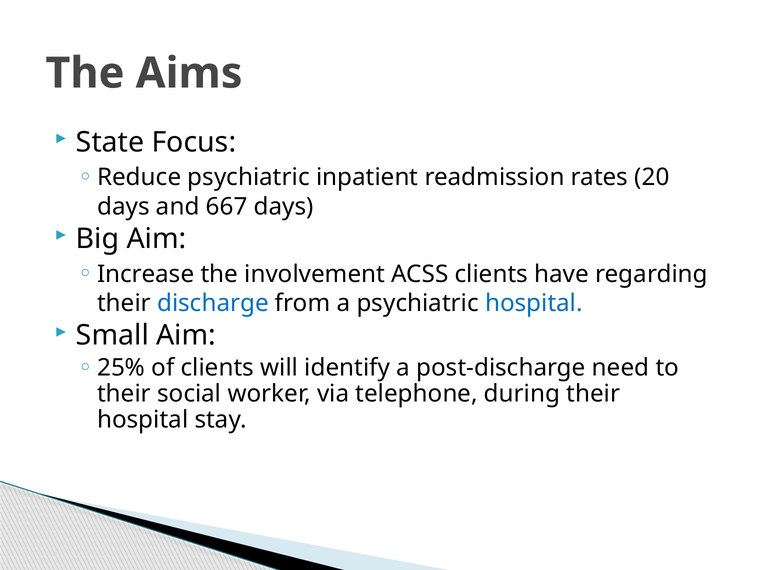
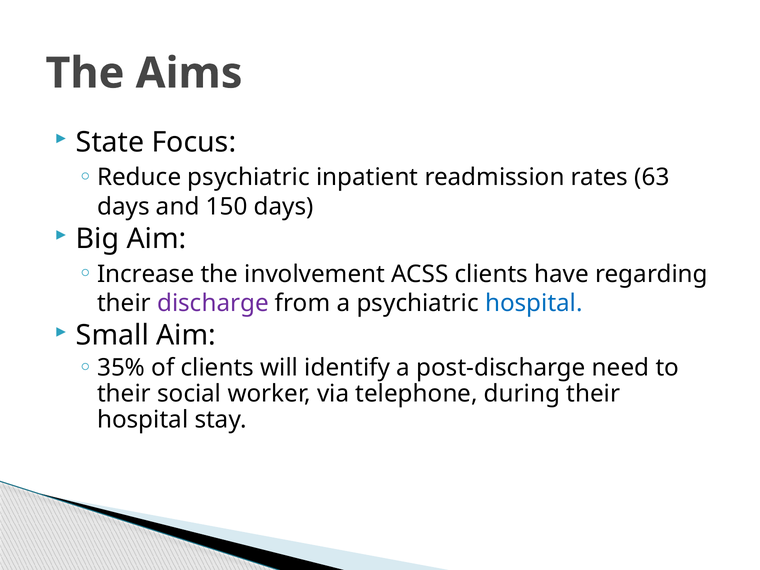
20: 20 -> 63
667: 667 -> 150
discharge colour: blue -> purple
25%: 25% -> 35%
